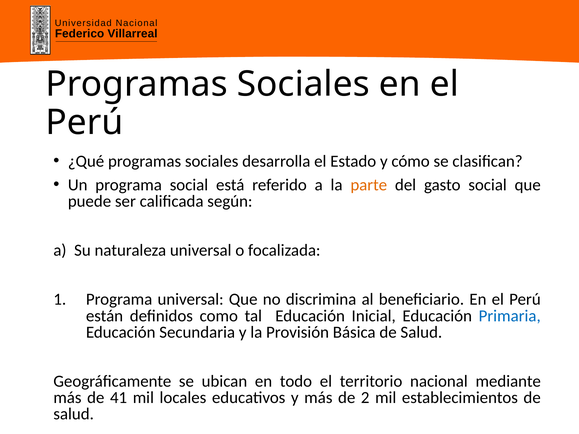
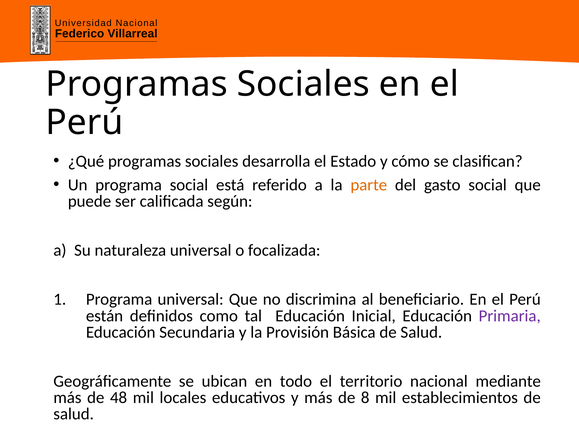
Primaria colour: blue -> purple
41: 41 -> 48
2: 2 -> 8
